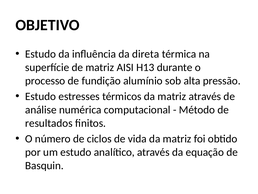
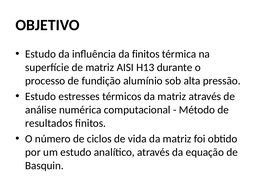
da direta: direta -> finitos
